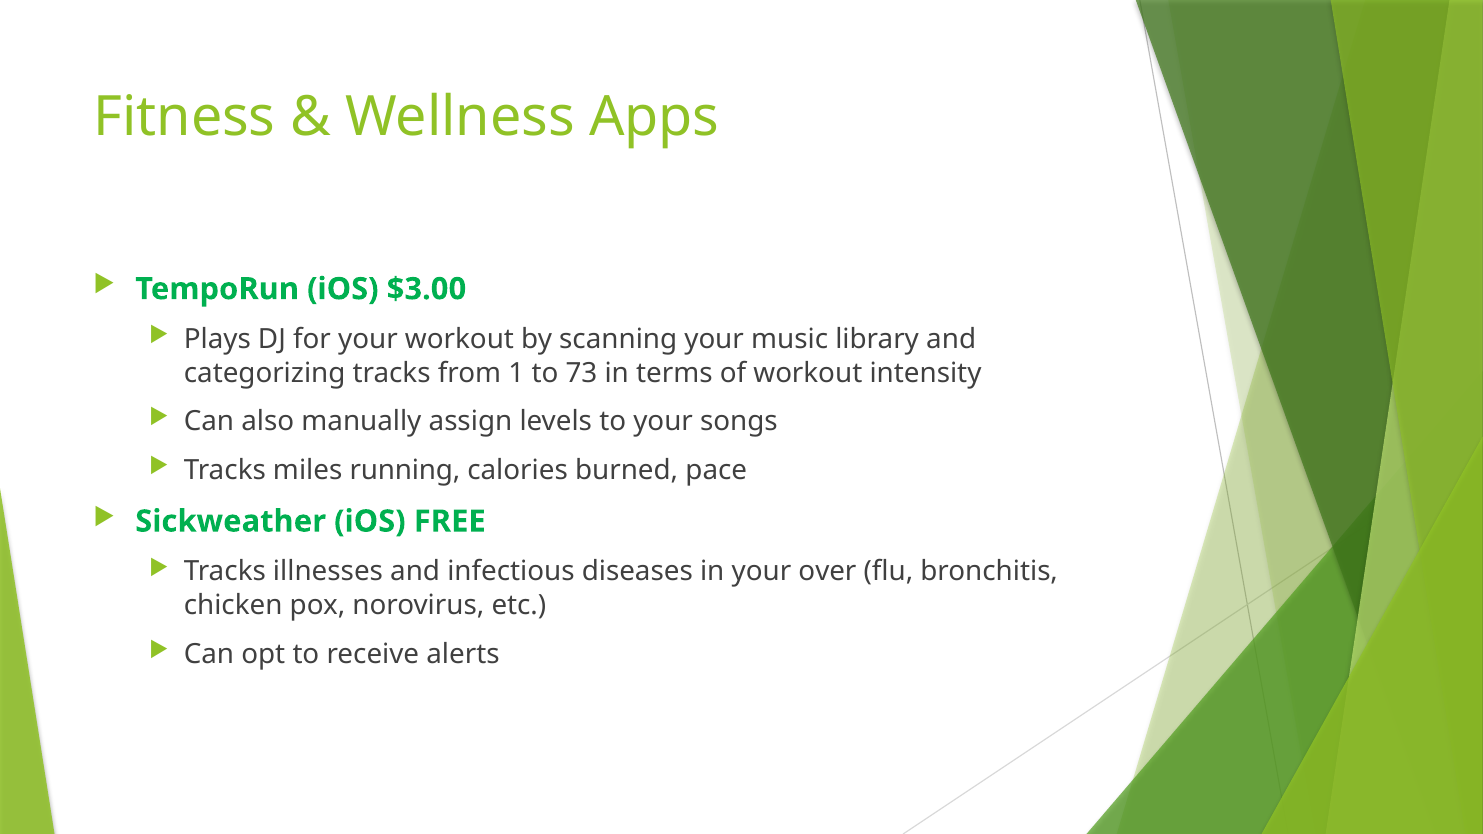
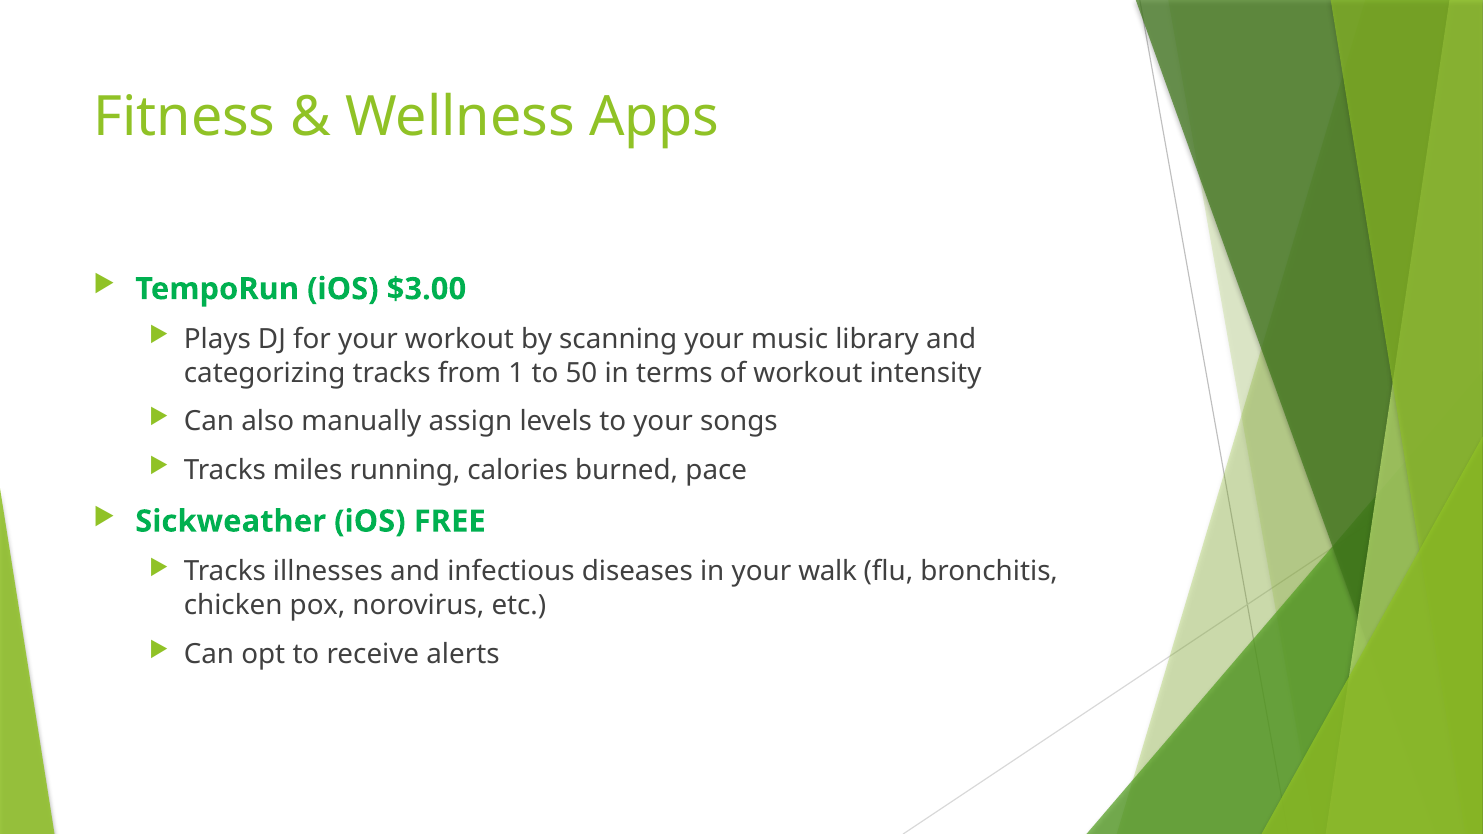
73: 73 -> 50
over: over -> walk
